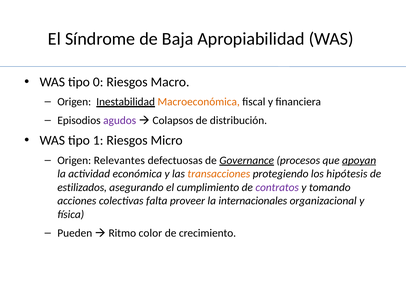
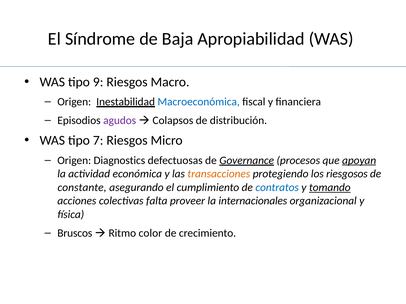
0: 0 -> 9
Macroeconómica colour: orange -> blue
1: 1 -> 7
Relevantes: Relevantes -> Diagnostics
hipótesis: hipótesis -> riesgosos
estilizados: estilizados -> constante
contratos colour: purple -> blue
tomando underline: none -> present
Pueden: Pueden -> Bruscos
